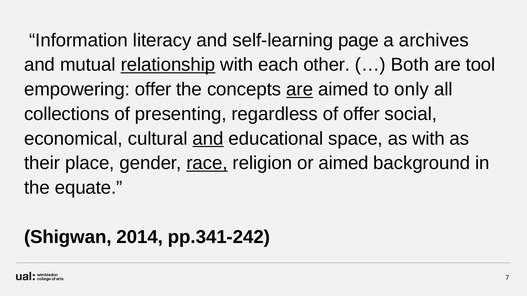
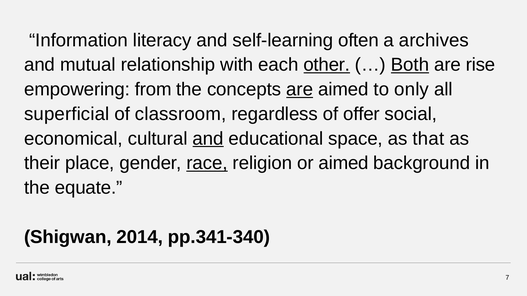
page: page -> often
relationship underline: present -> none
other underline: none -> present
Both underline: none -> present
tool: tool -> rise
empowering offer: offer -> from
collections: collections -> superficial
presenting: presenting -> classroom
as with: with -> that
pp.341-242: pp.341-242 -> pp.341-340
